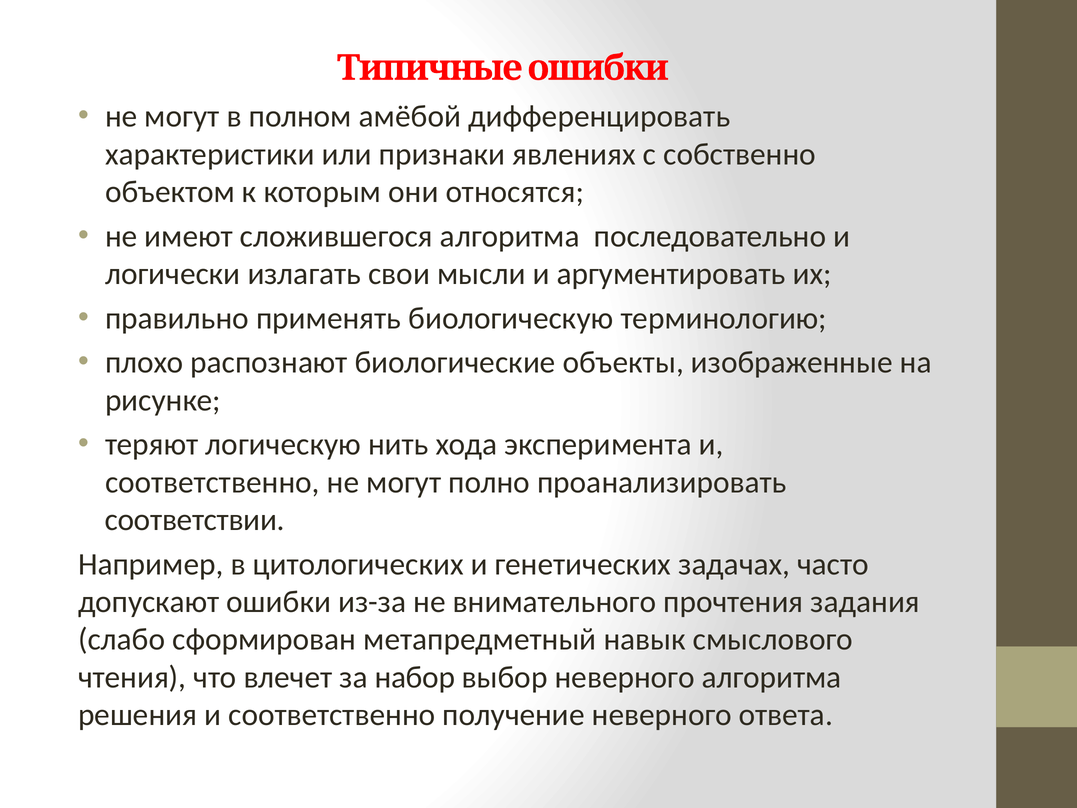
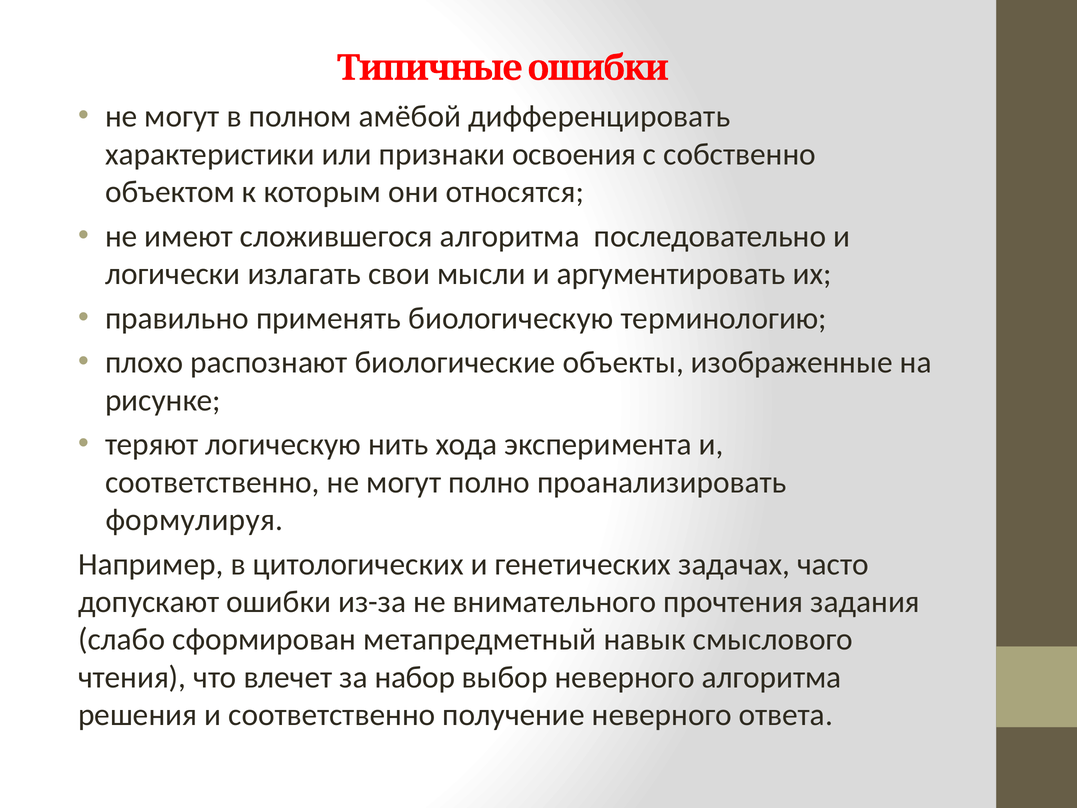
явлениях: явлениях -> освоения
соответствии: соответствии -> формулируя
